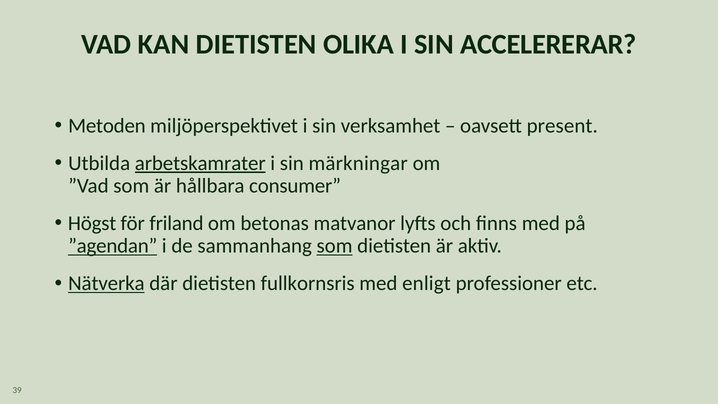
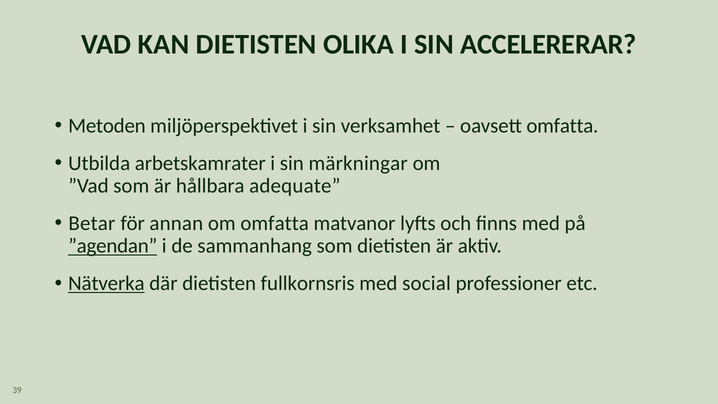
oavsett present: present -> omfatta
arbetskamrater underline: present -> none
consumer: consumer -> adequate
Högst: Högst -> Betar
friland: friland -> annan
om betonas: betonas -> omfatta
som at (335, 246) underline: present -> none
enligt: enligt -> social
